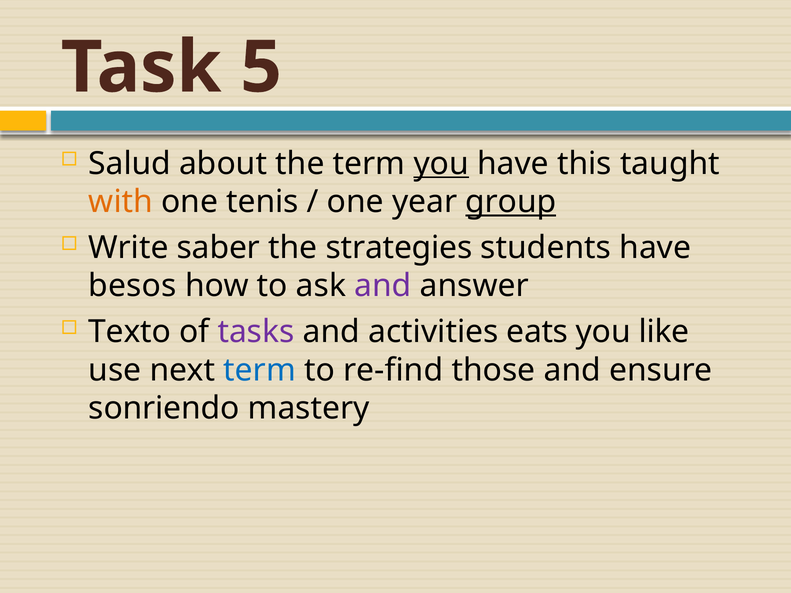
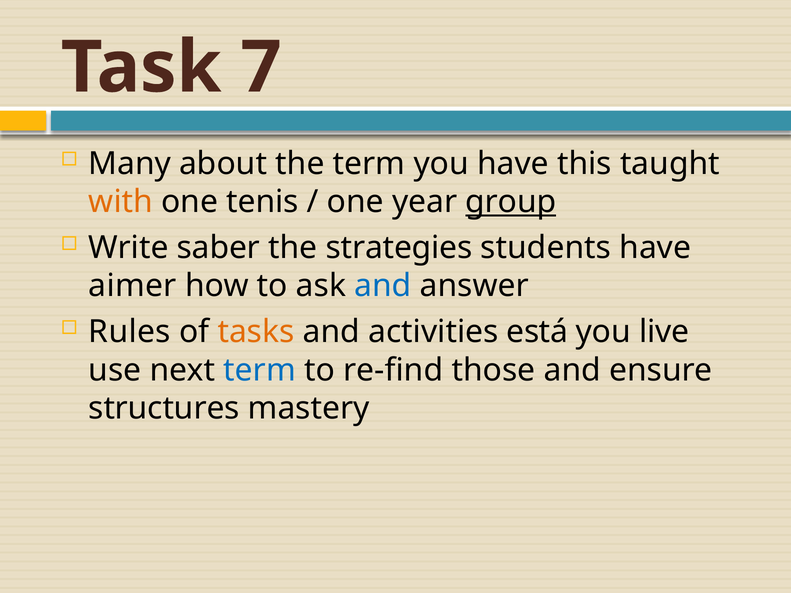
5: 5 -> 7
Salud: Salud -> Many
you at (441, 164) underline: present -> none
besos: besos -> aimer
and at (383, 286) colour: purple -> blue
Texto: Texto -> Rules
tasks colour: purple -> orange
eats: eats -> está
like: like -> live
sonriendo: sonriendo -> structures
